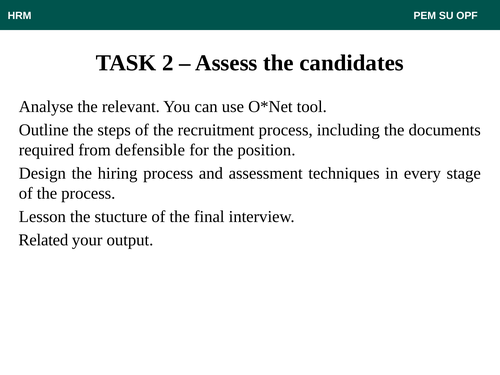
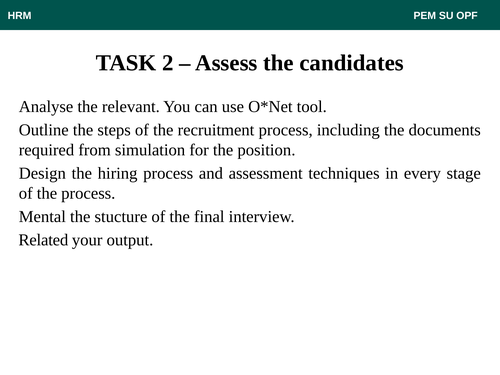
defensible: defensible -> simulation
Lesson: Lesson -> Mental
